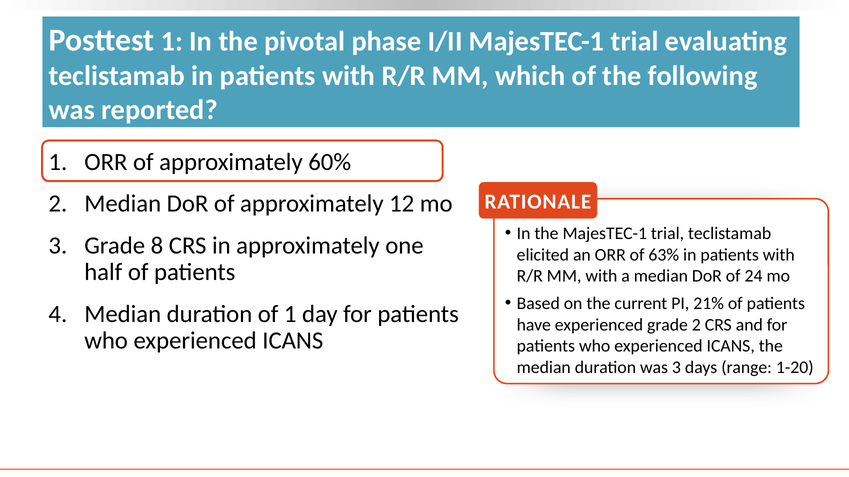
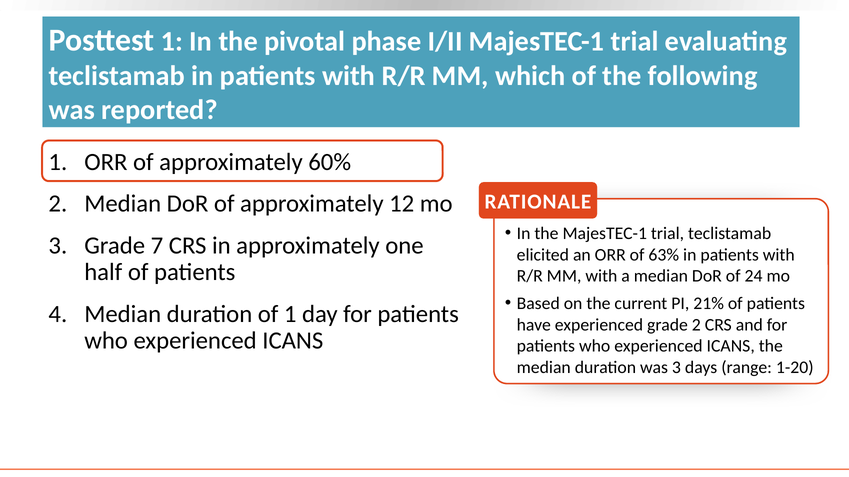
8: 8 -> 7
